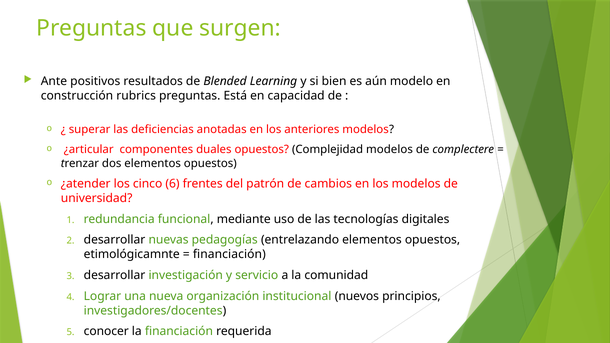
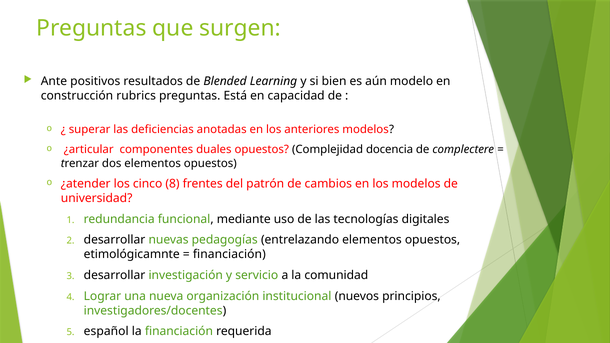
Complejidad modelos: modelos -> docencia
6: 6 -> 8
conocer: conocer -> español
